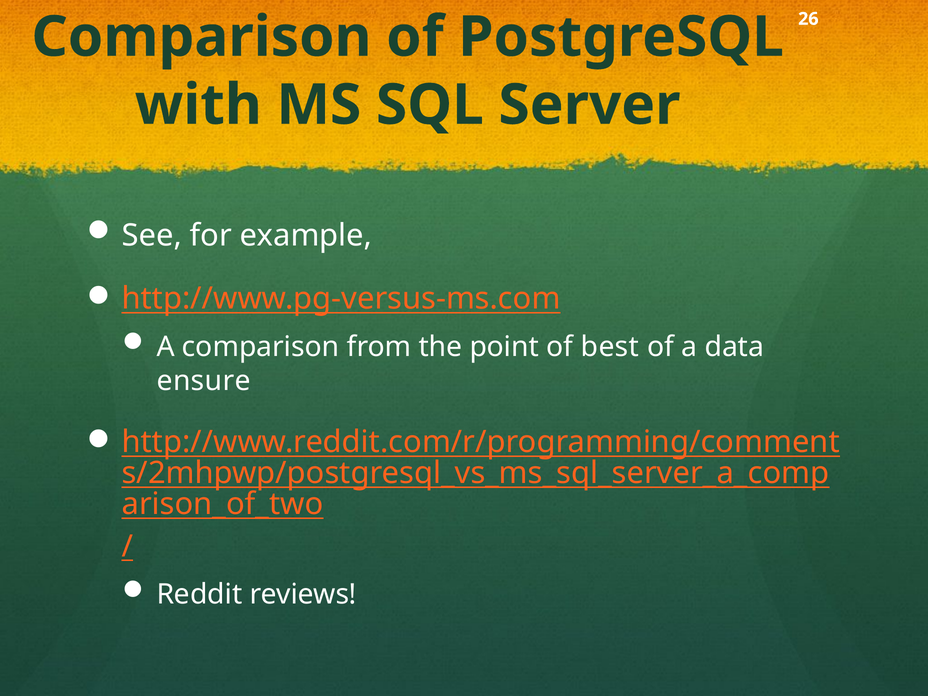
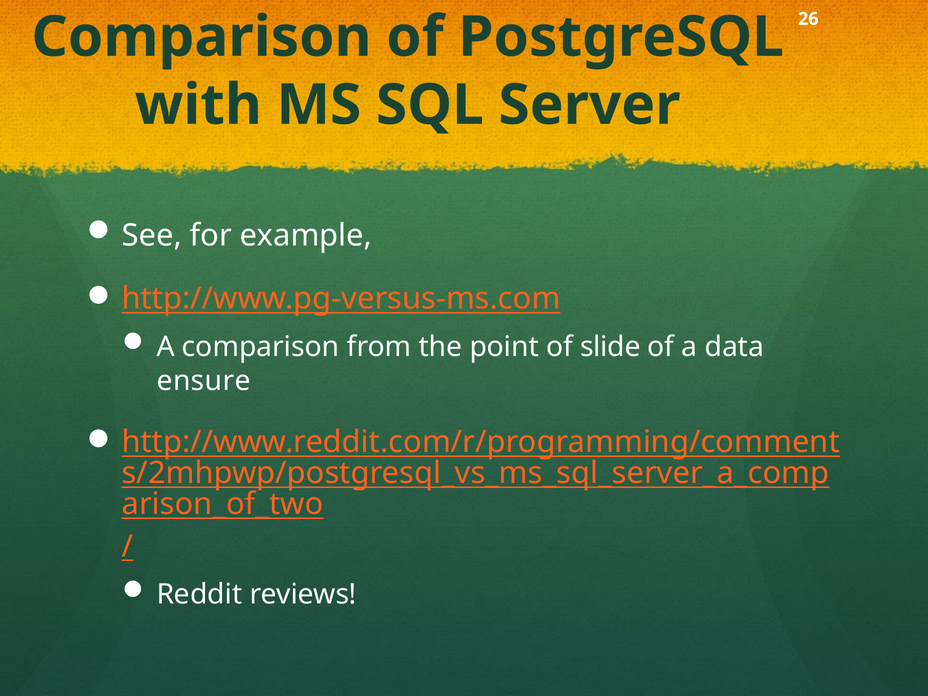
best: best -> slide
